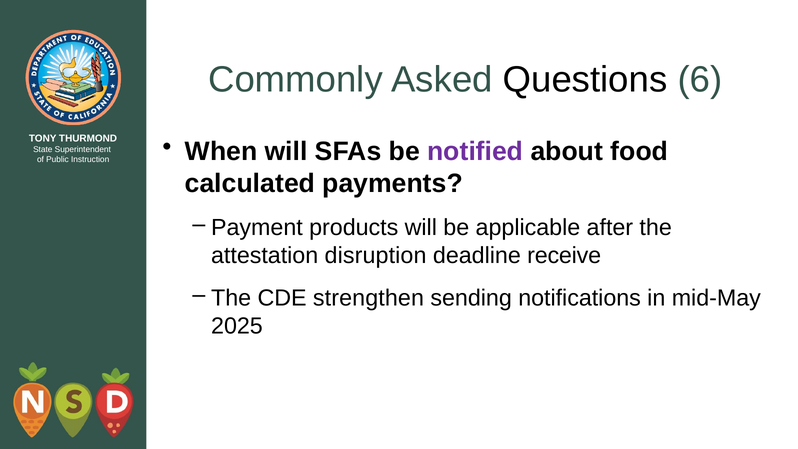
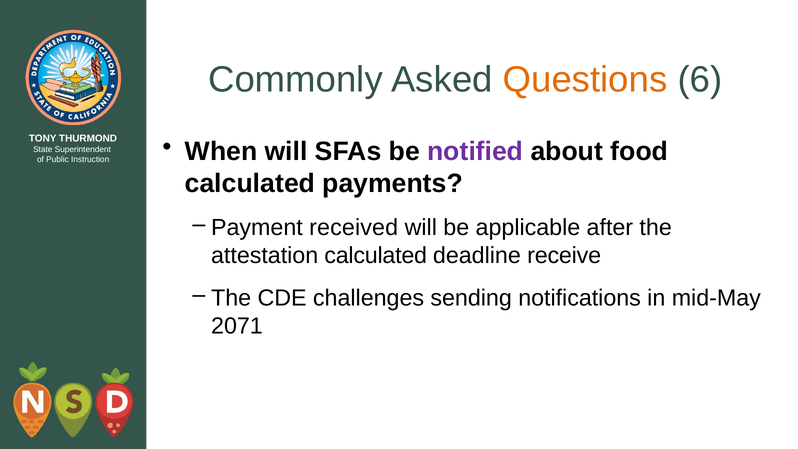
Questions colour: black -> orange
products: products -> received
attestation disruption: disruption -> calculated
strengthen: strengthen -> challenges
2025: 2025 -> 2071
